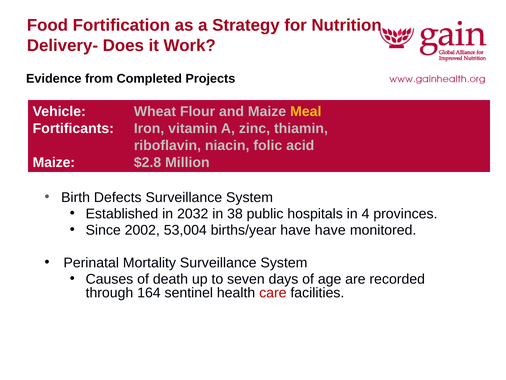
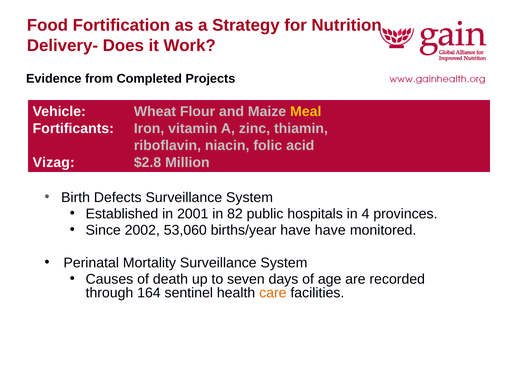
Maize at (54, 162): Maize -> Vizag
2032: 2032 -> 2001
38: 38 -> 82
53,004: 53,004 -> 53,060
care colour: red -> orange
